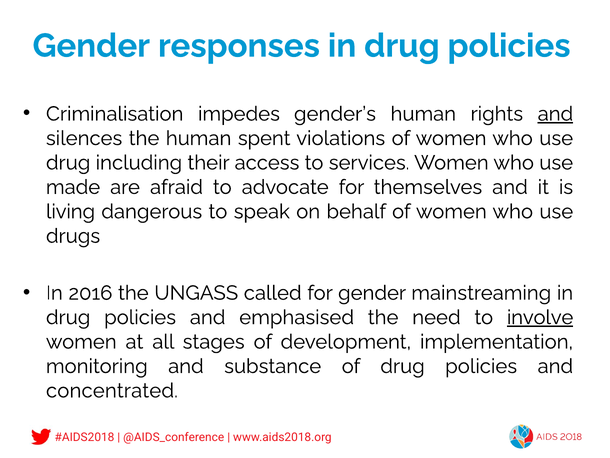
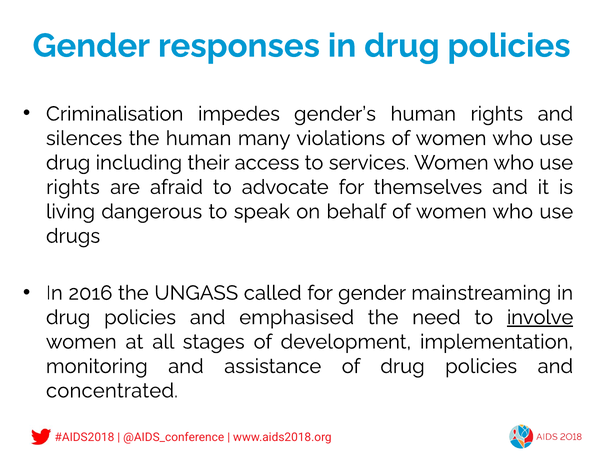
and at (555, 114) underline: present -> none
spent: spent -> many
made at (73, 187): made -> rights
substance: substance -> assistance
